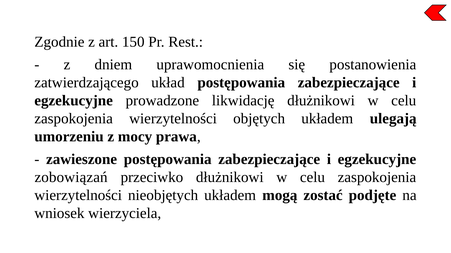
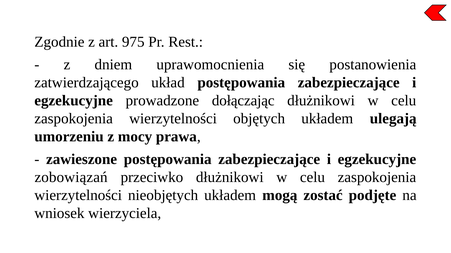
150: 150 -> 975
likwidację: likwidację -> dołączając
